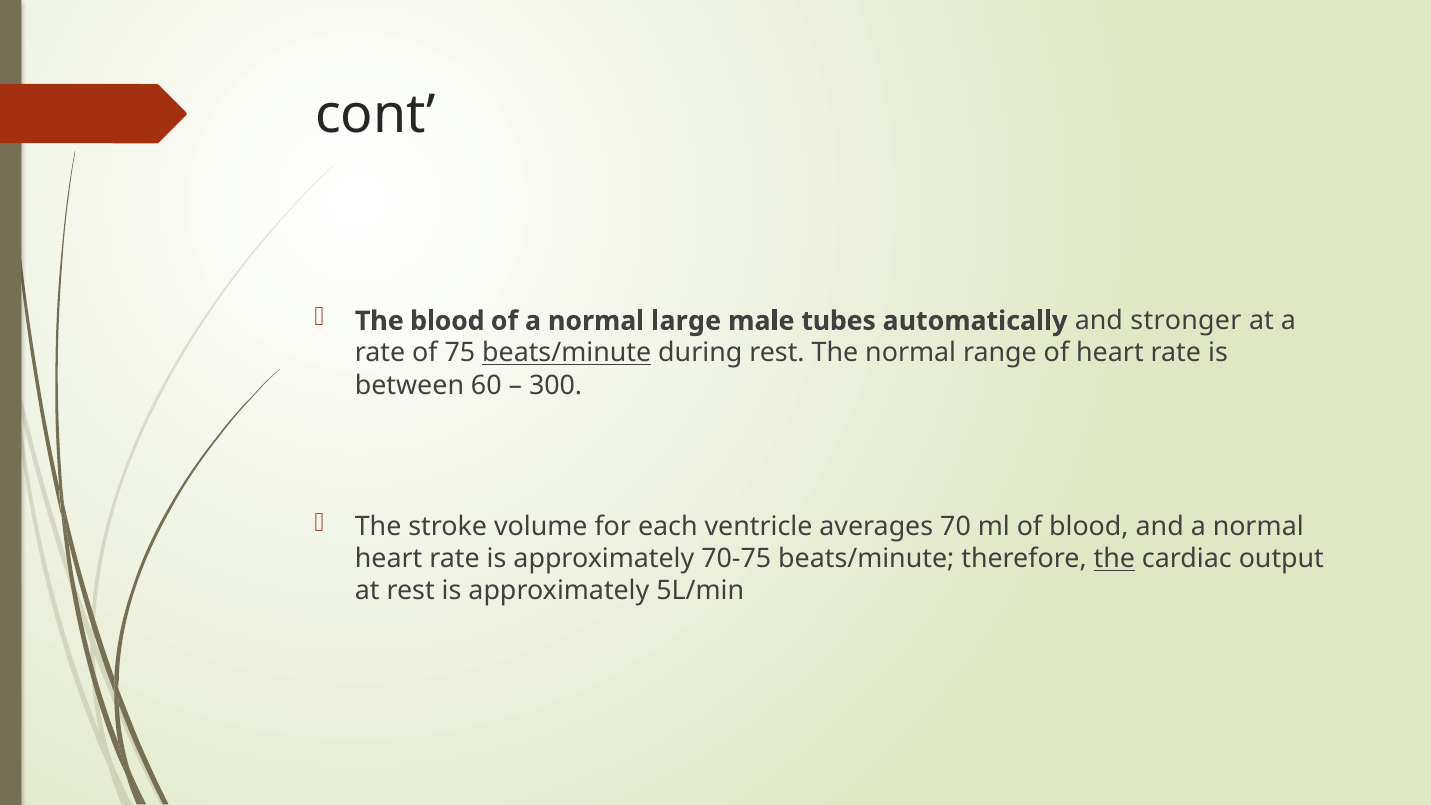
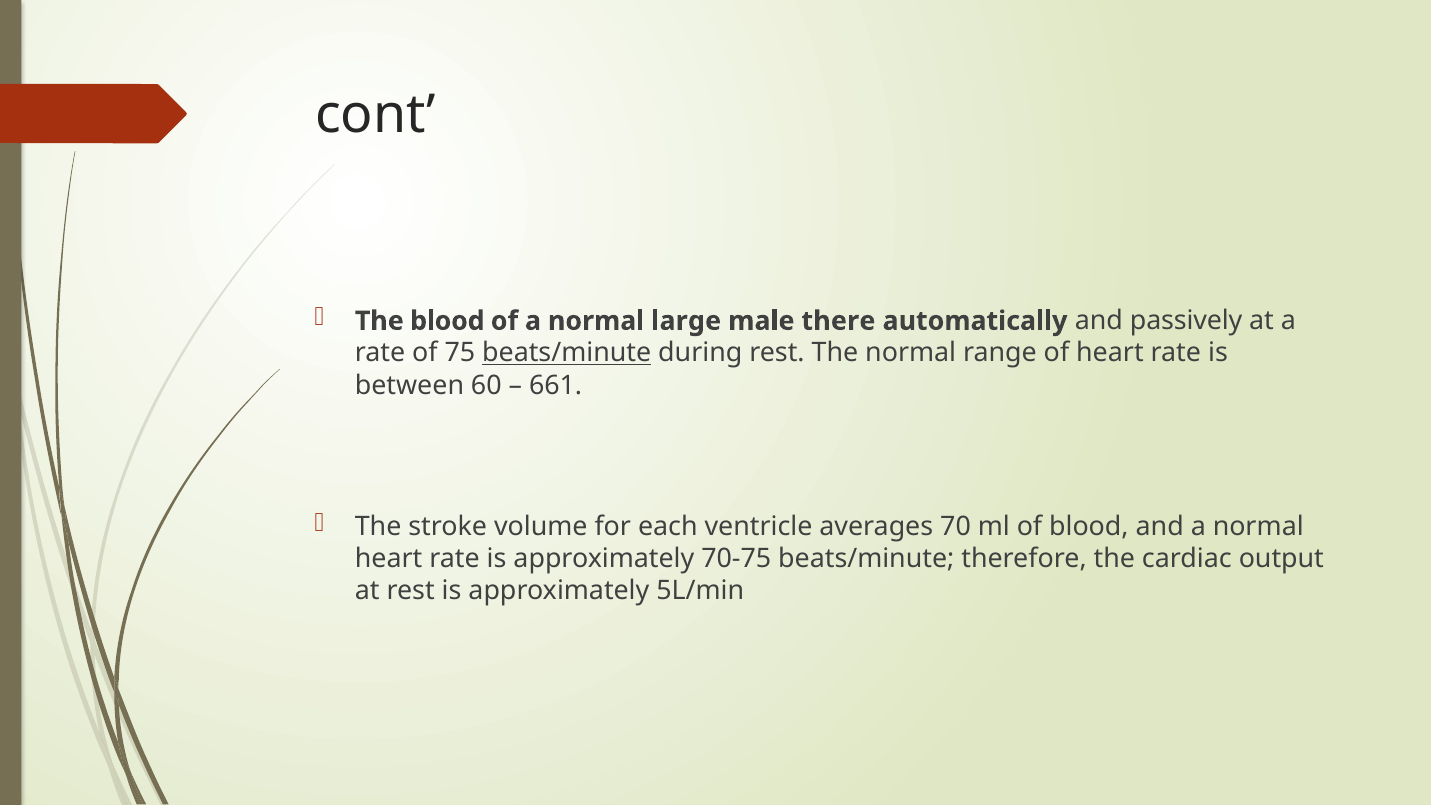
tubes: tubes -> there
stronger: stronger -> passively
300: 300 -> 661
the at (1114, 559) underline: present -> none
